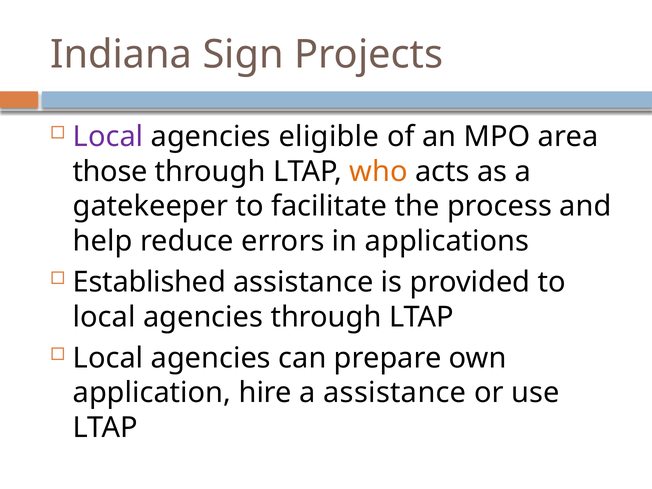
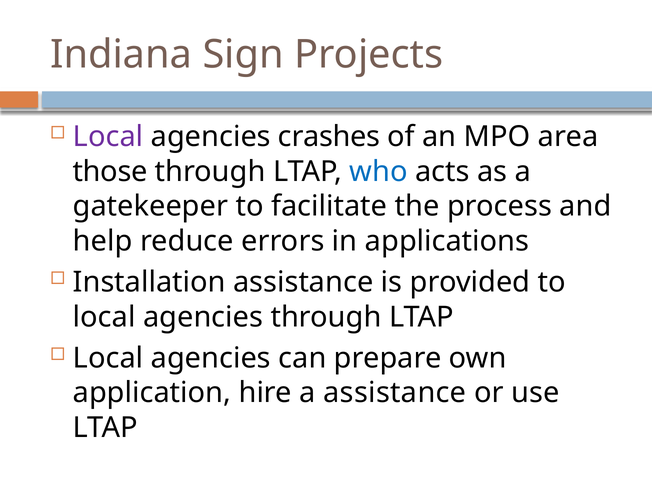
eligible: eligible -> crashes
who colour: orange -> blue
Established: Established -> Installation
